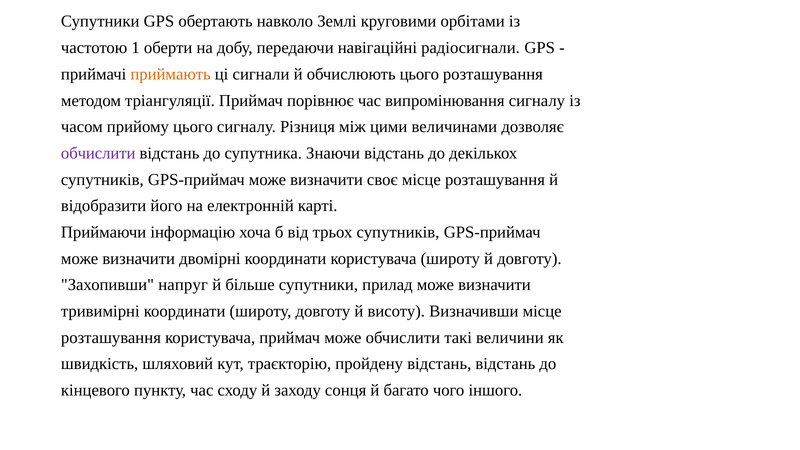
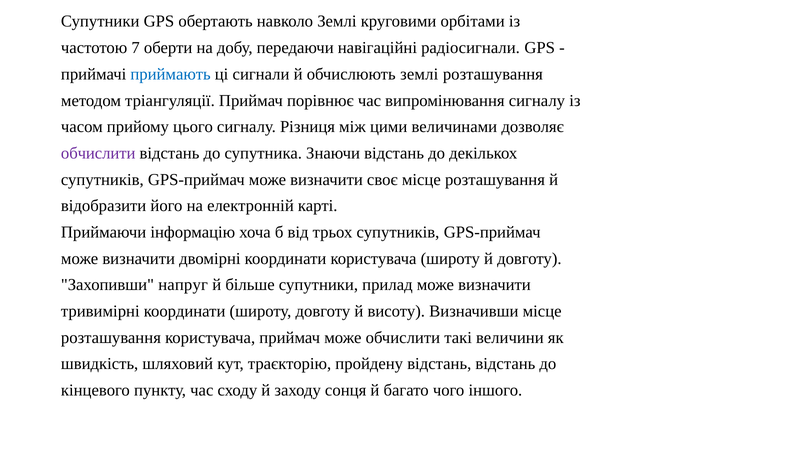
1: 1 -> 7
приймають colour: orange -> blue
обчислюють цього: цього -> землі
